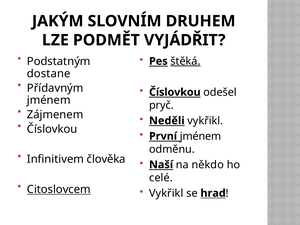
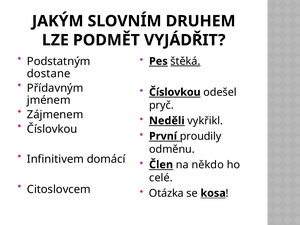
První jménem: jménem -> proudily
člověka: člověka -> domácí
Naší: Naší -> Člen
Citoslovcem underline: present -> none
Vykřikl at (166, 193): Vykřikl -> Otázka
hrad: hrad -> kosa
